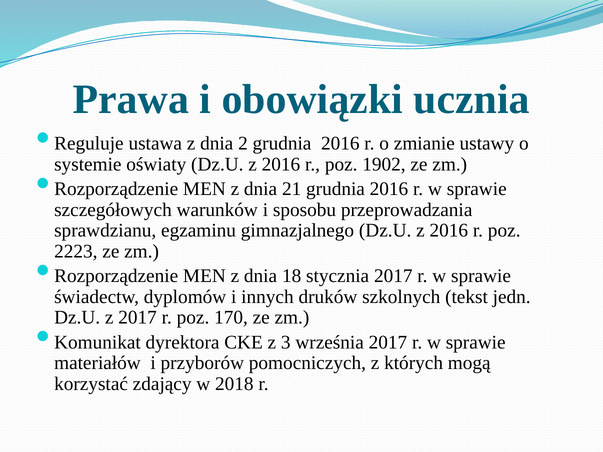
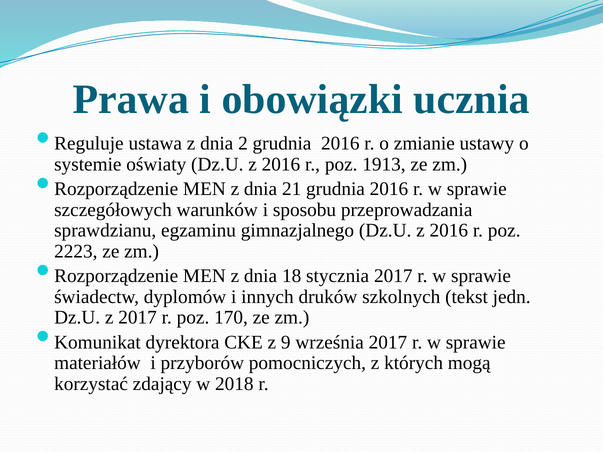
1902: 1902 -> 1913
3: 3 -> 9
